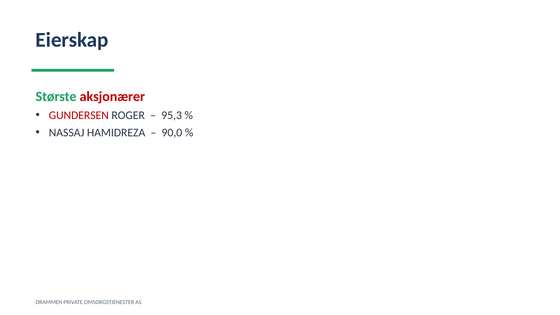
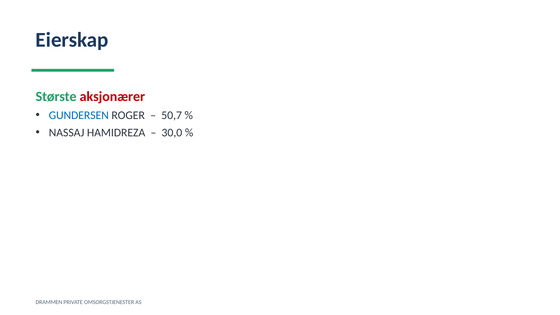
GUNDERSEN colour: red -> blue
95,3: 95,3 -> 50,7
90,0: 90,0 -> 30,0
